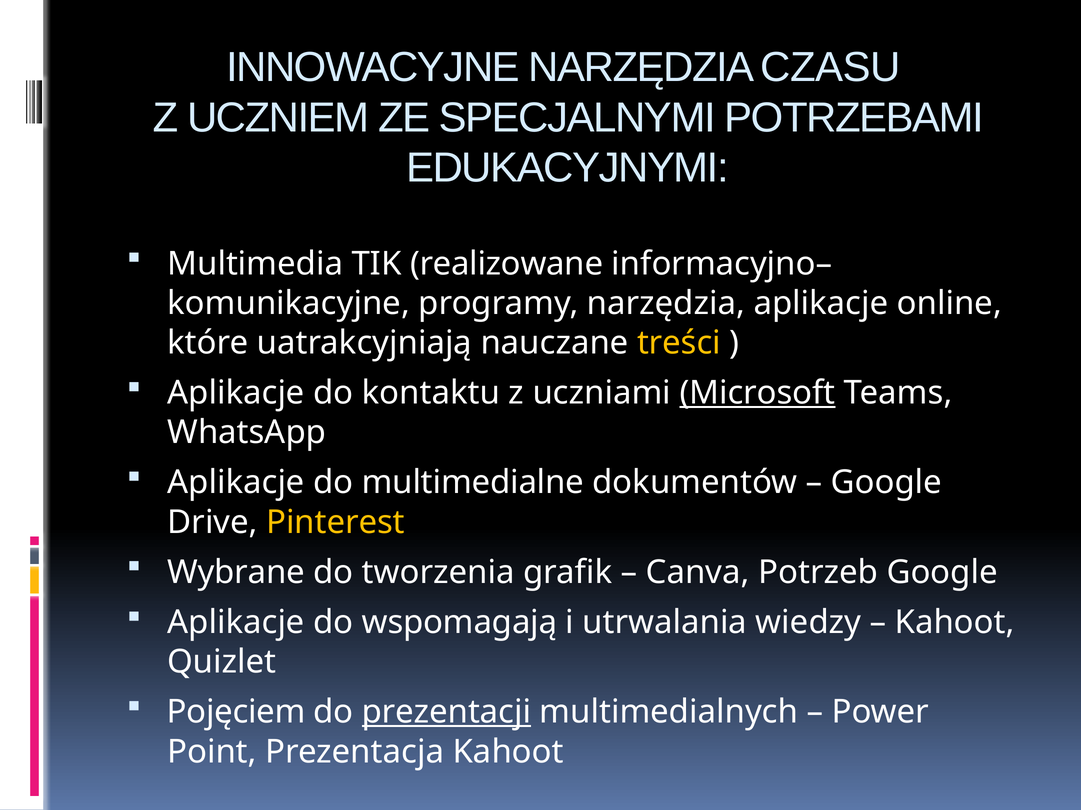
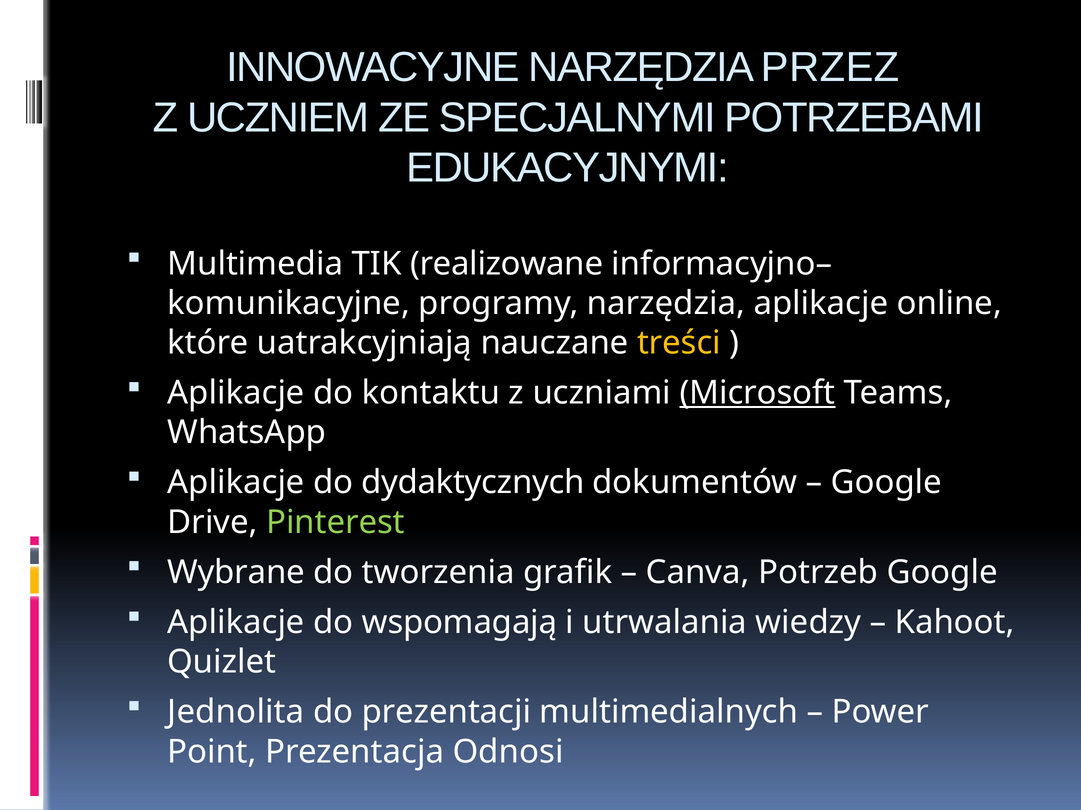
CZASU: CZASU -> PRZEZ
multimedialne: multimedialne -> dydaktycznych
Pinterest colour: yellow -> light green
Pojęciem: Pojęciem -> Jednolita
prezentacji underline: present -> none
Prezentacja Kahoot: Kahoot -> Odnosi
